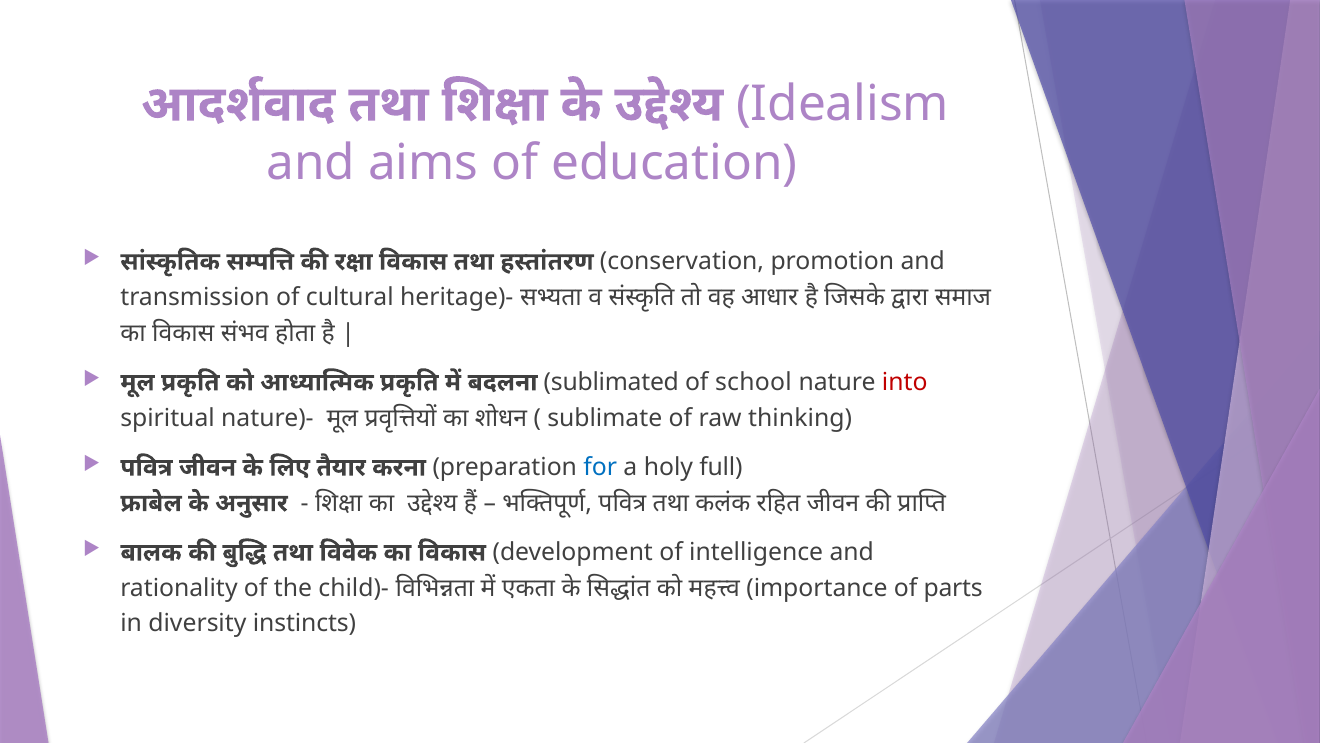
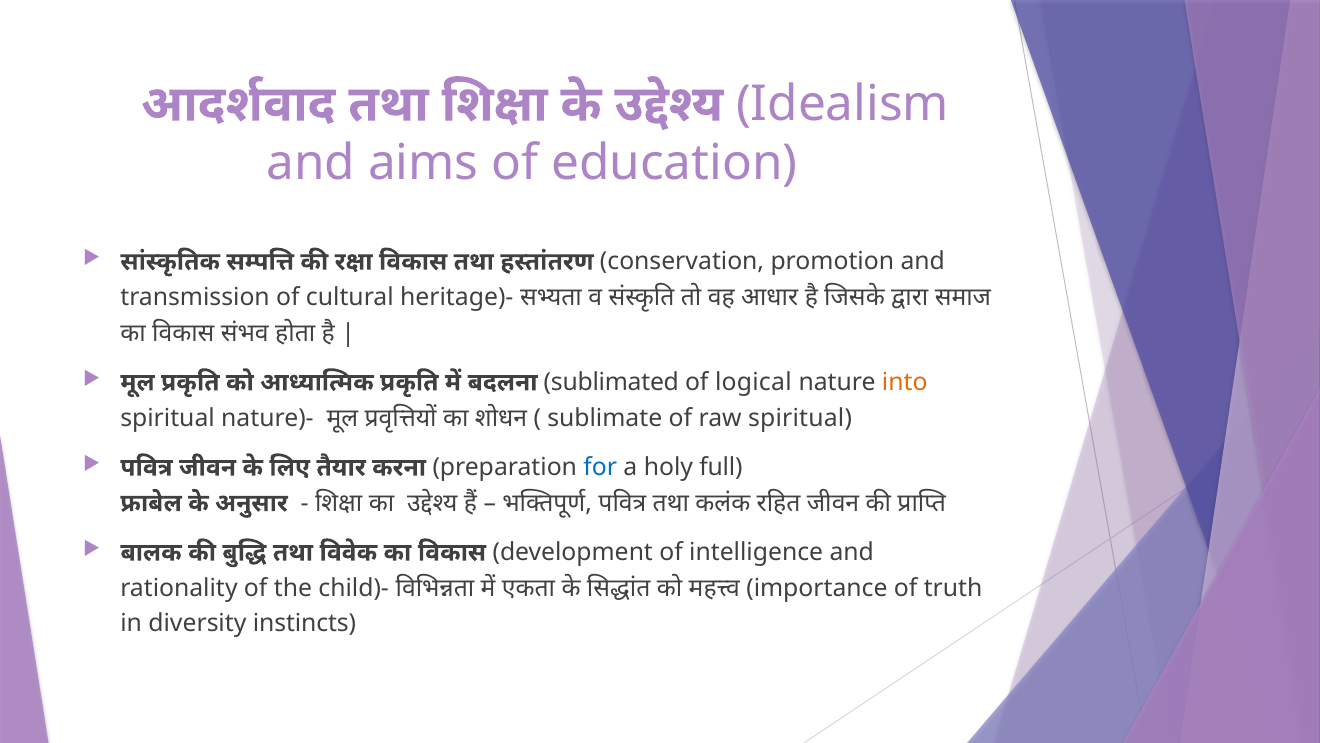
school: school -> logical
into colour: red -> orange
raw thinking: thinking -> spiritual
parts: parts -> truth
